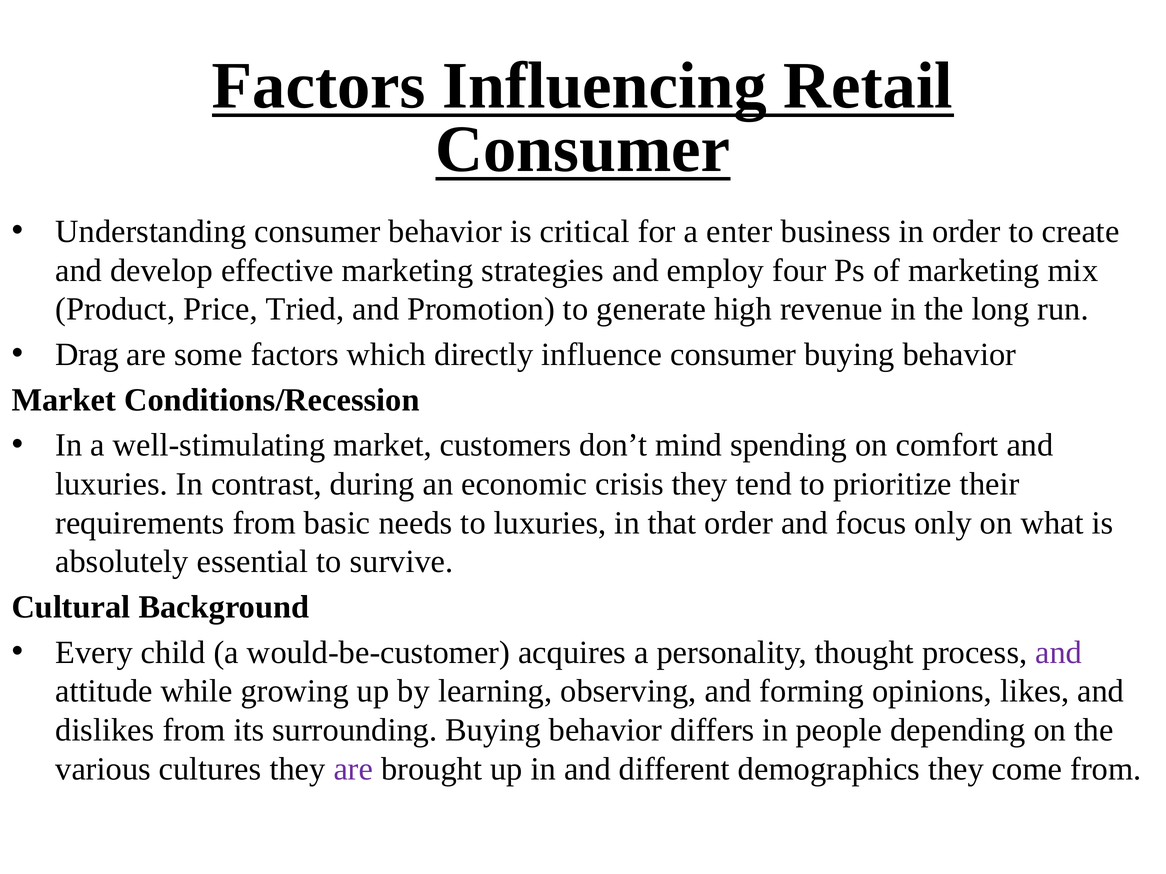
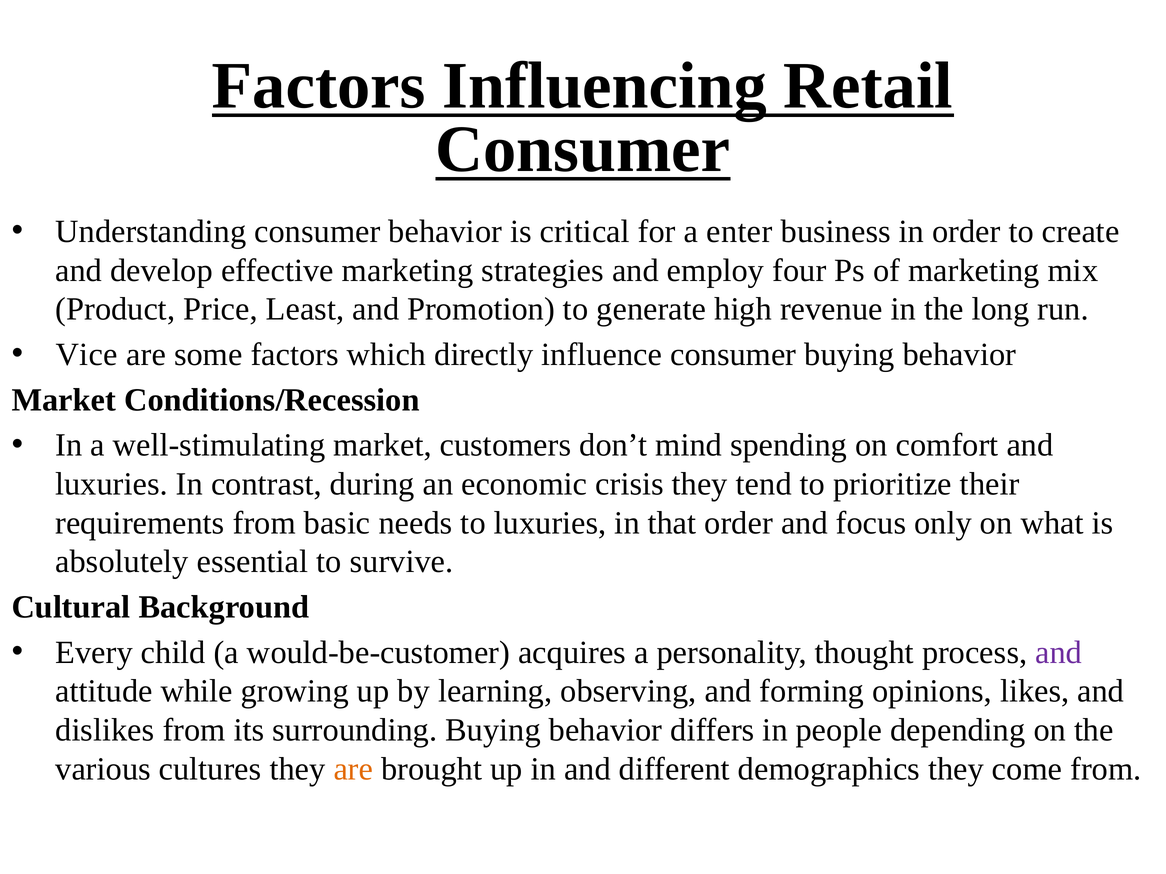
Tried: Tried -> Least
Drag: Drag -> Vice
are at (353, 769) colour: purple -> orange
